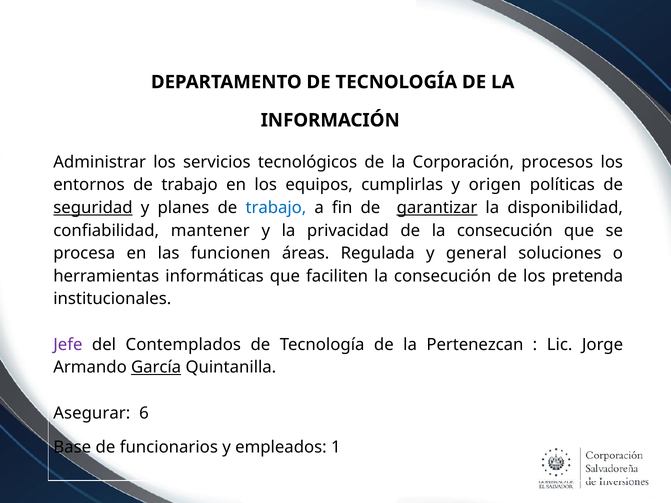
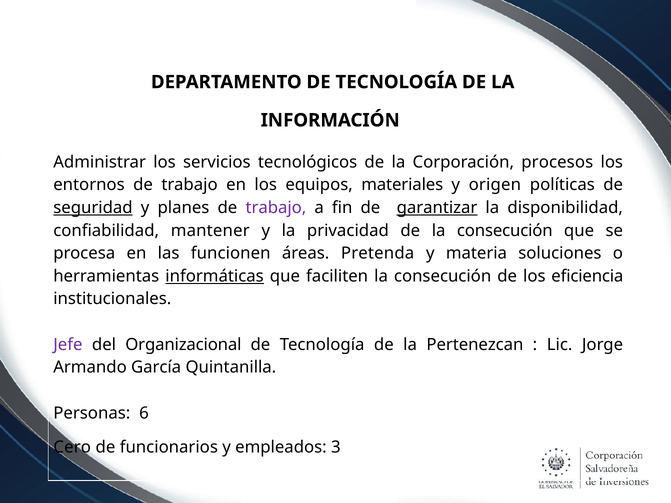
cumplirlas: cumplirlas -> materiales
trabajo at (276, 208) colour: blue -> purple
Regulada: Regulada -> Pretenda
general: general -> materia
informáticas underline: none -> present
pretenda: pretenda -> eficiencia
Contemplados: Contemplados -> Organizacional
García underline: present -> none
Asegurar: Asegurar -> Personas
Base: Base -> Cero
1: 1 -> 3
